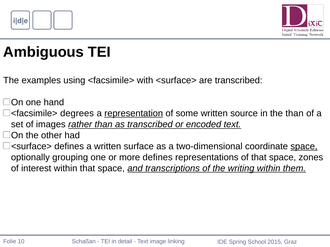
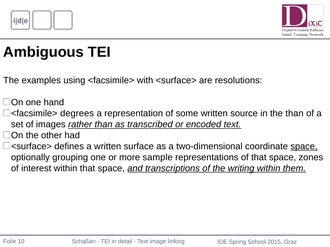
are transcribed: transcribed -> resolutions
representation underline: present -> none
more defines: defines -> sample
